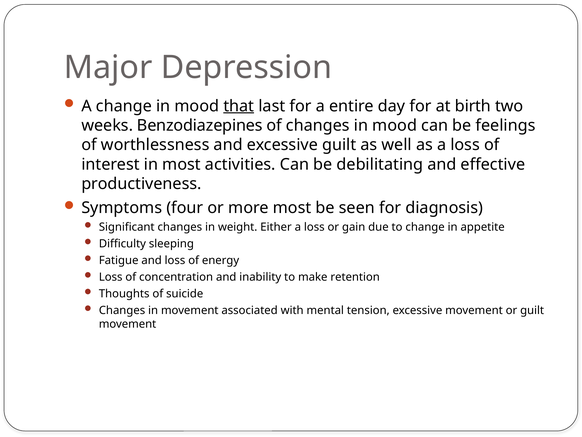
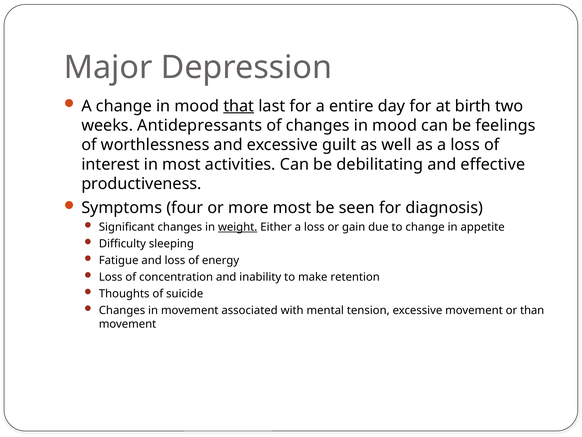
Benzodiazepines: Benzodiazepines -> Antidepressants
weight underline: none -> present
or guilt: guilt -> than
